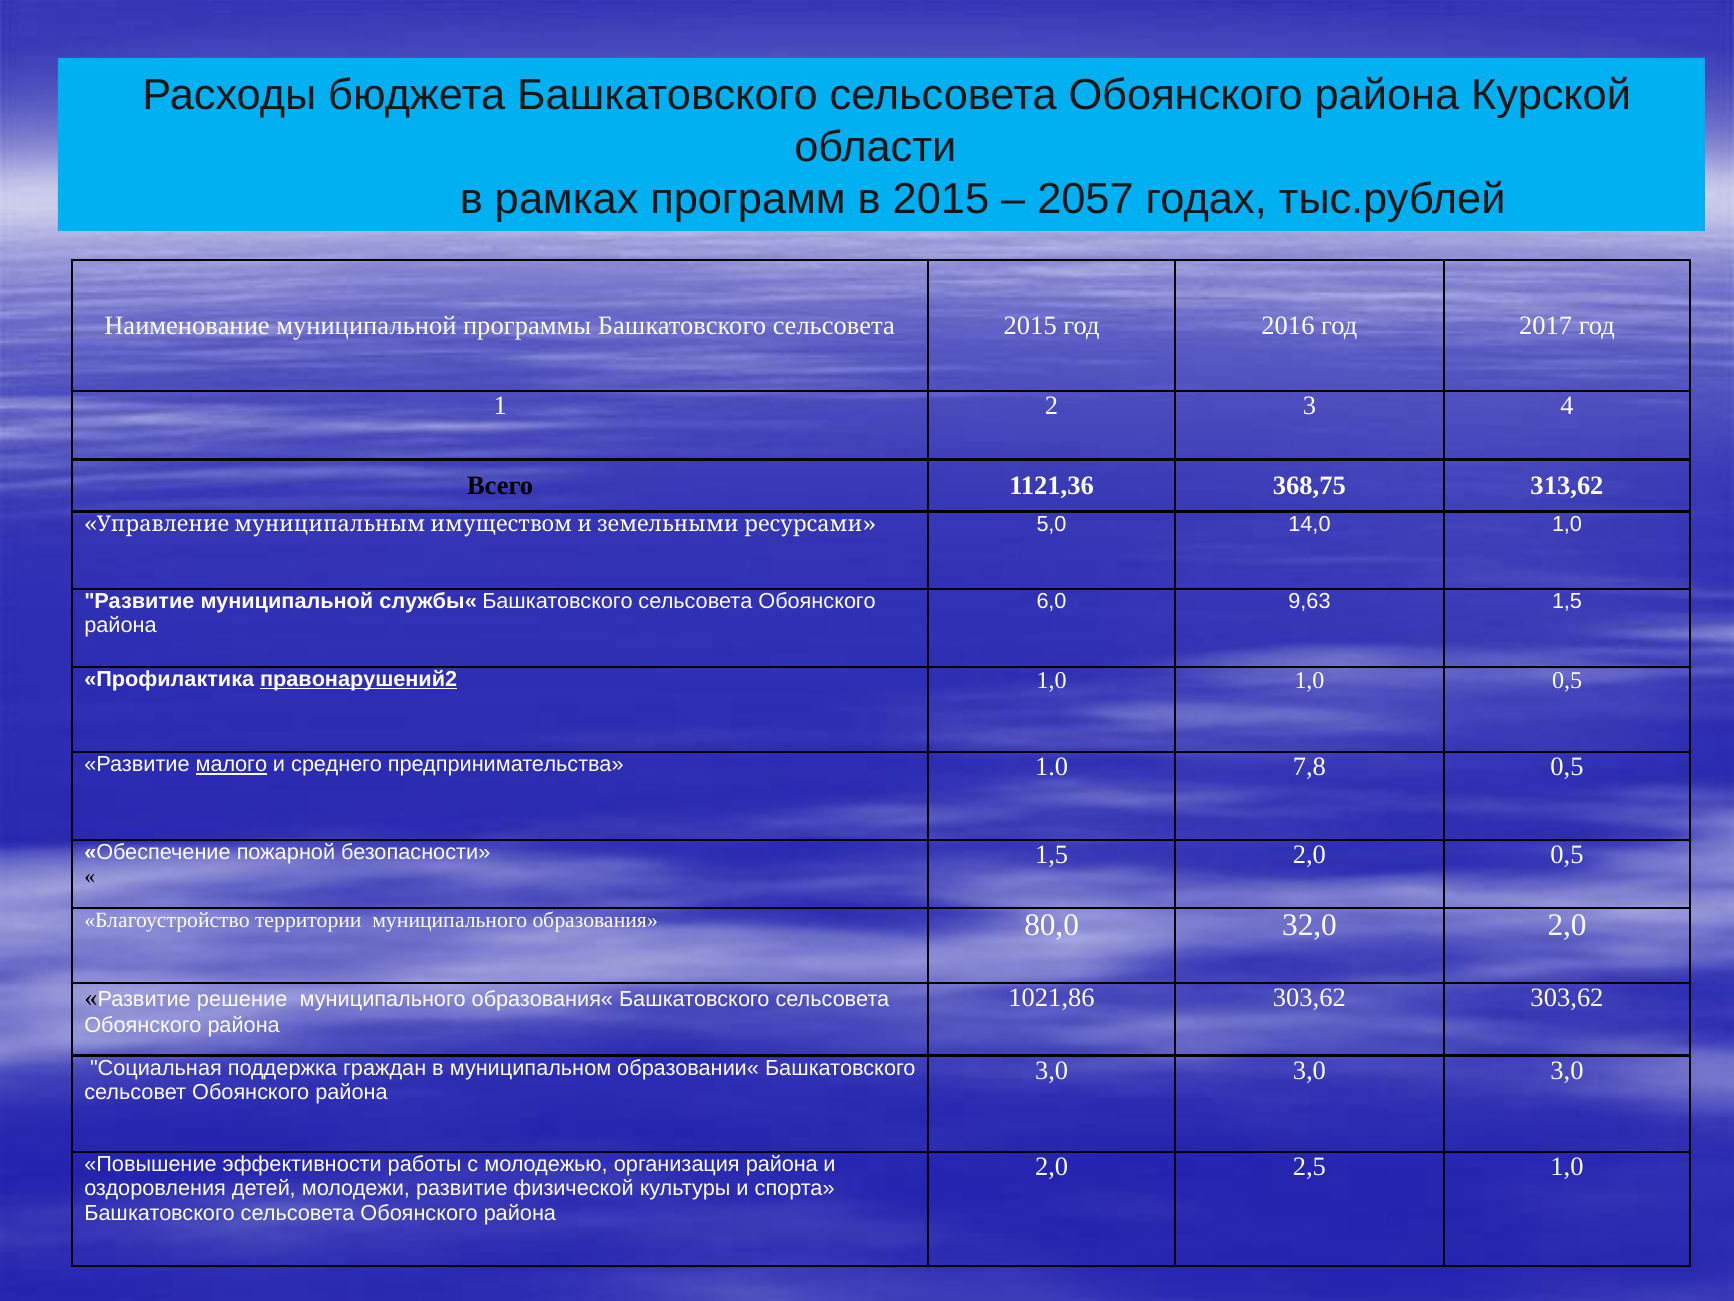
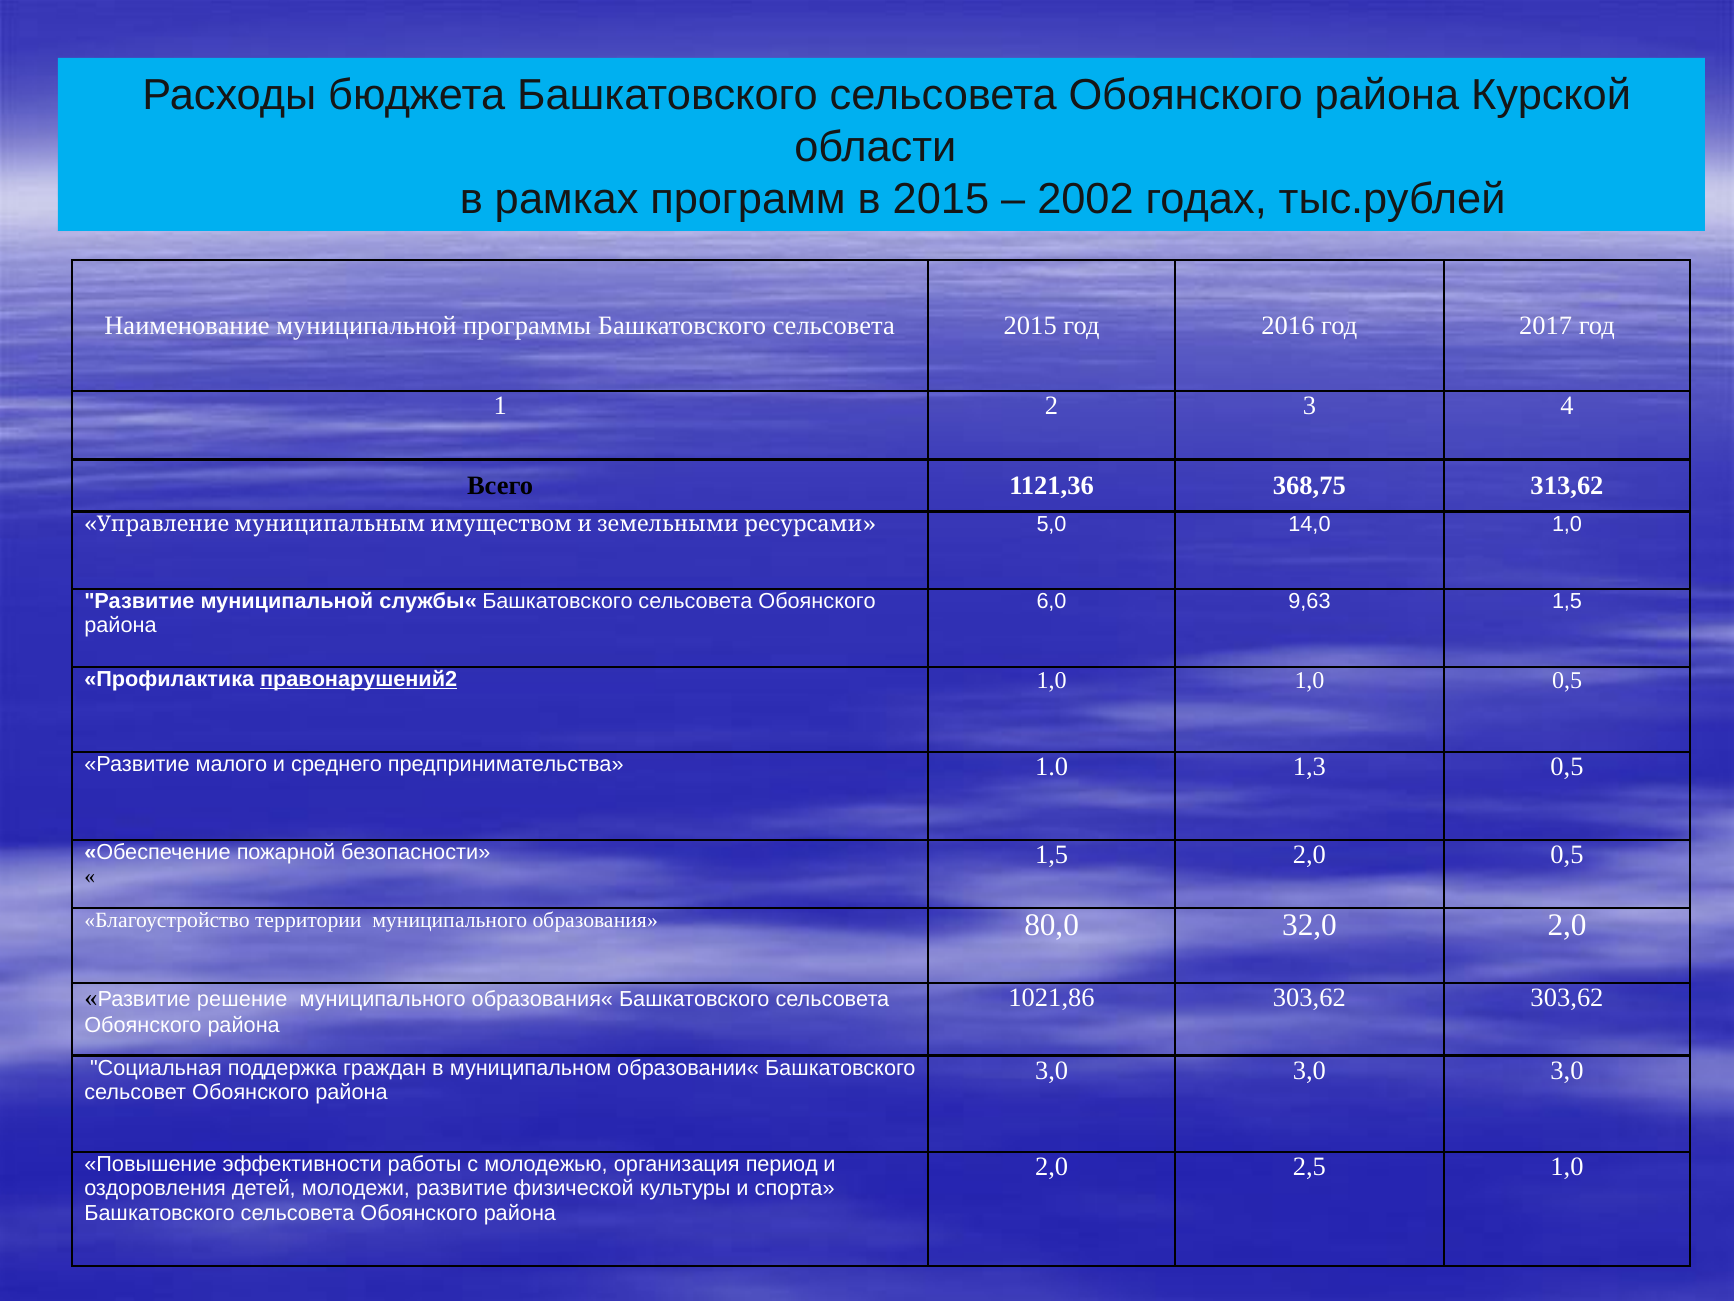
2057: 2057 -> 2002
малого underline: present -> none
7,8: 7,8 -> 1,3
организация района: района -> период
